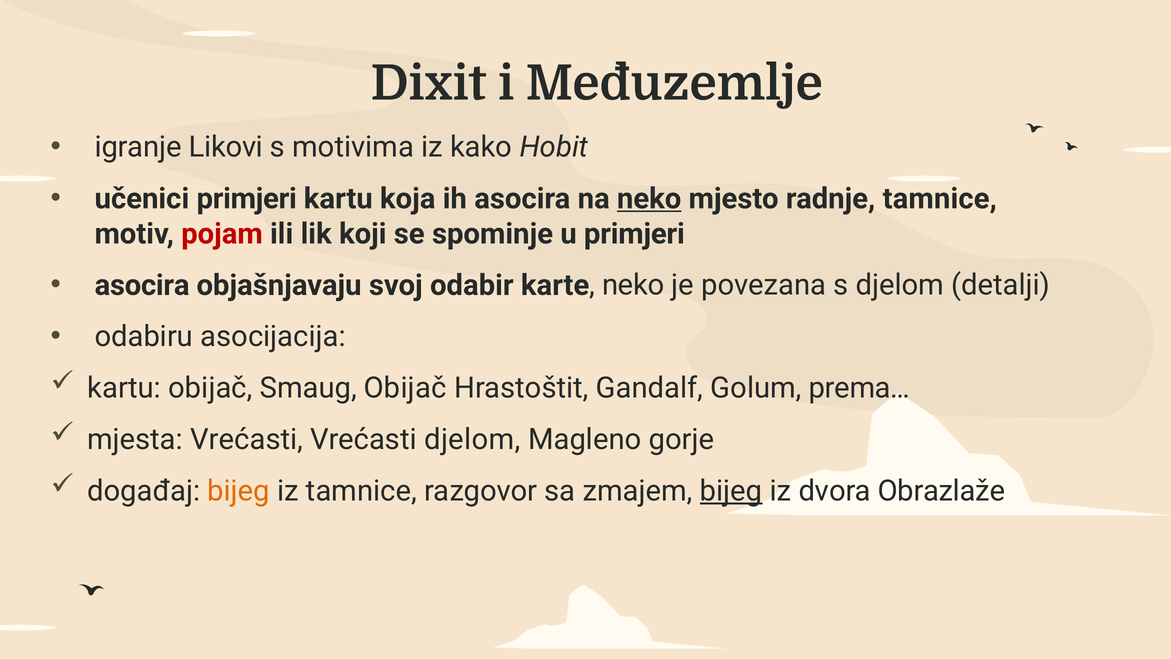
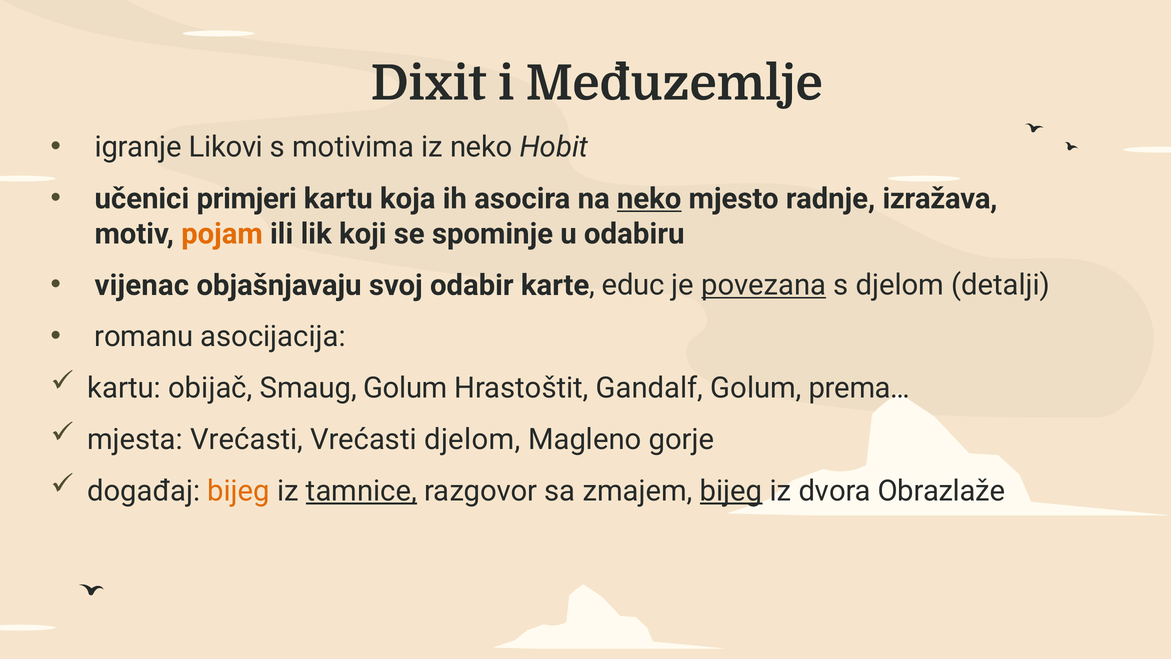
iz kako: kako -> neko
radnje tamnice: tamnice -> izražava
pojam colour: red -> orange
u primjeri: primjeri -> odabiru
asocira at (142, 285): asocira -> vijenac
karte neko: neko -> educ
povezana underline: none -> present
odabiru: odabiru -> romanu
Smaug Obijač: Obijač -> Golum
tamnice at (361, 491) underline: none -> present
